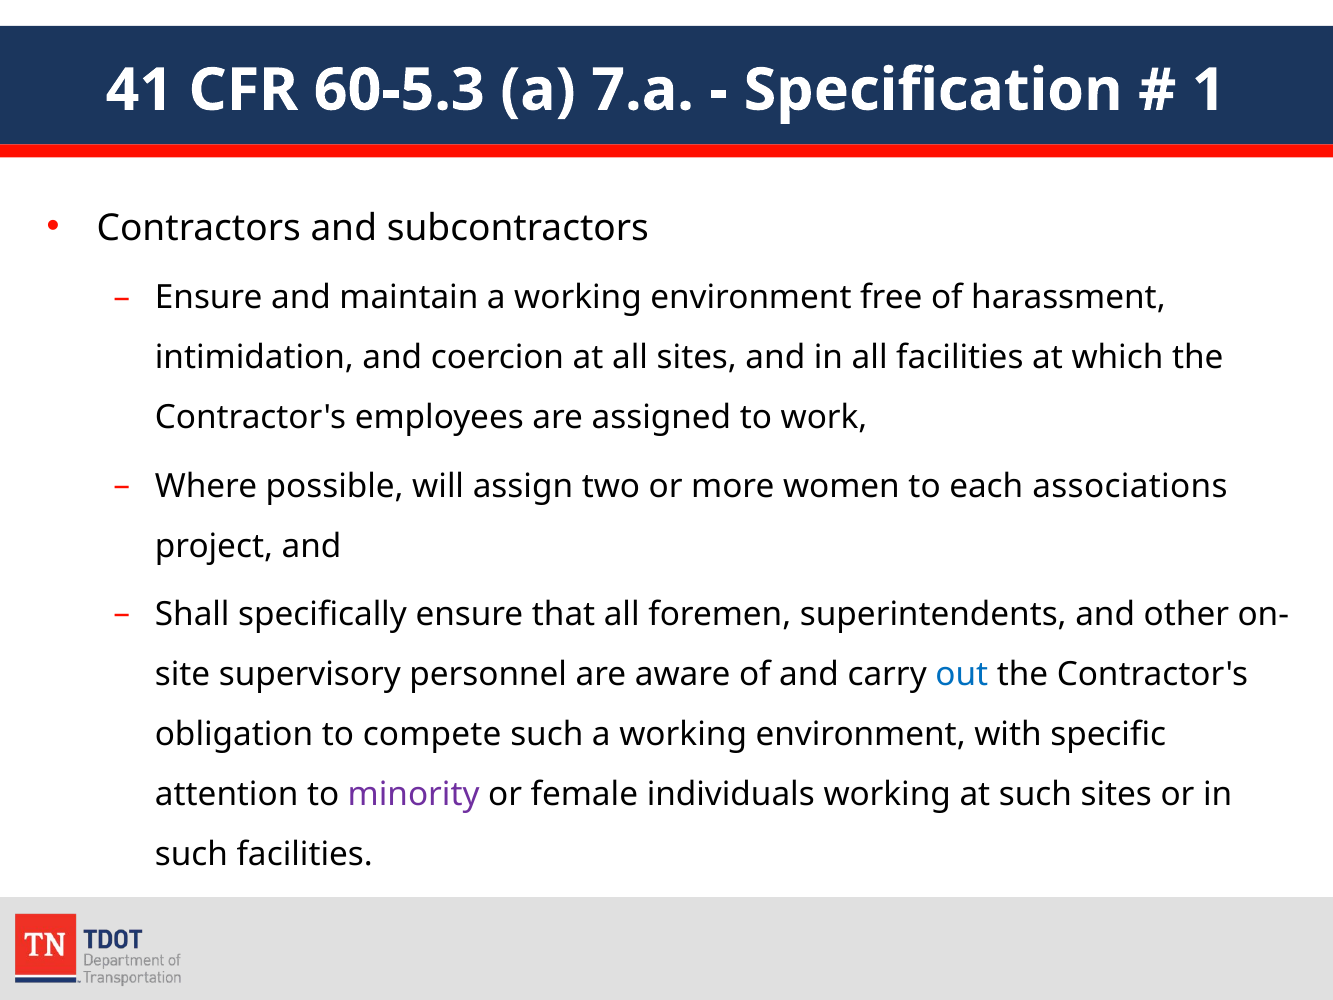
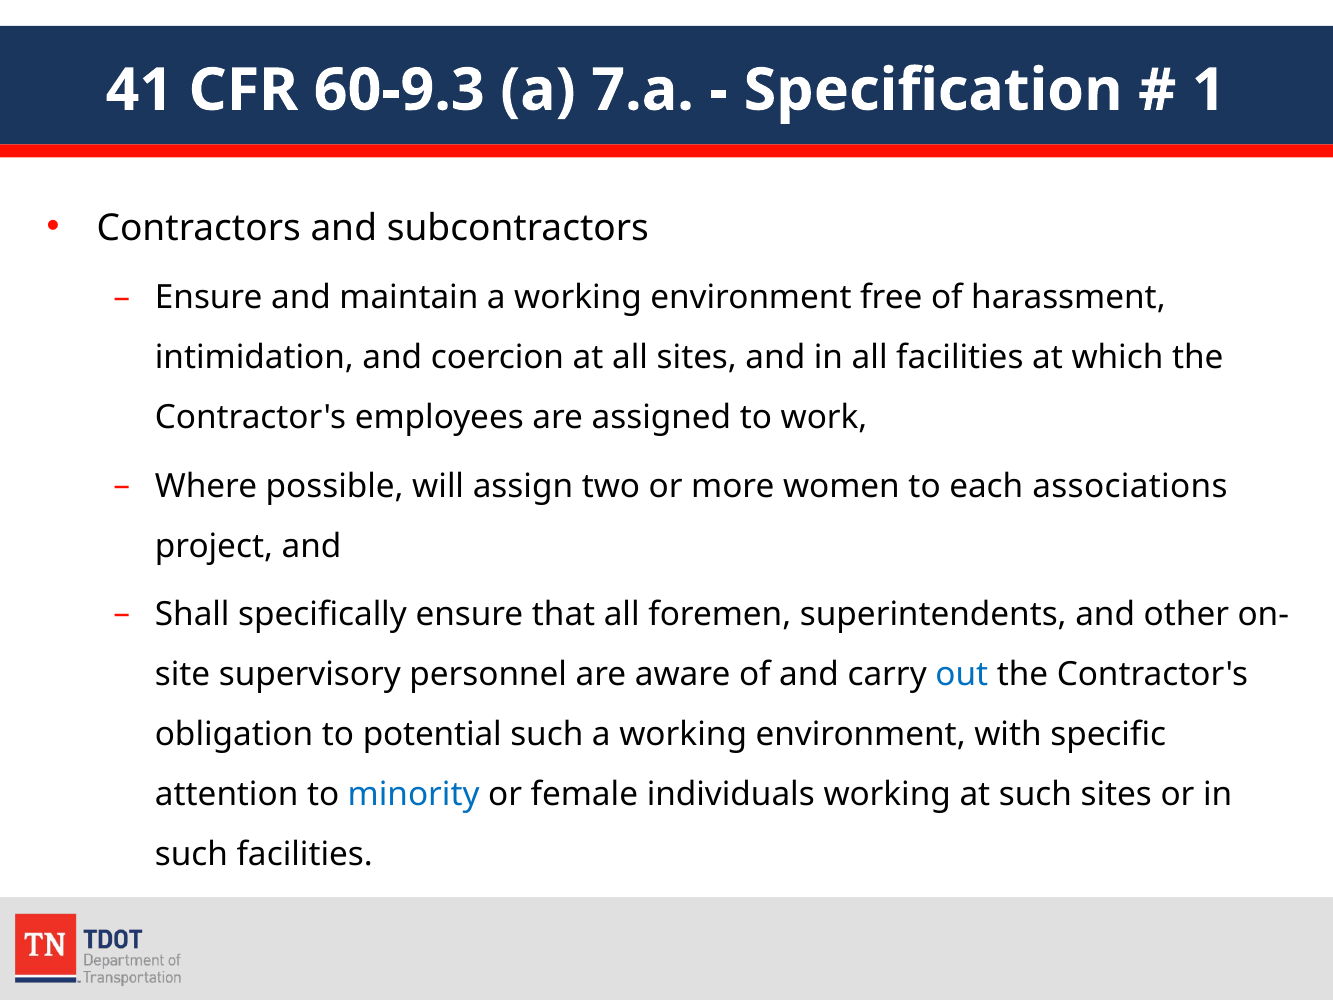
60-5.3: 60-5.3 -> 60-9.3
compete: compete -> potential
minority colour: purple -> blue
